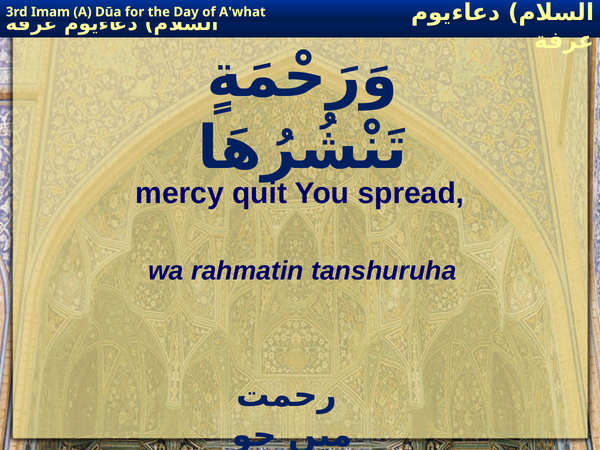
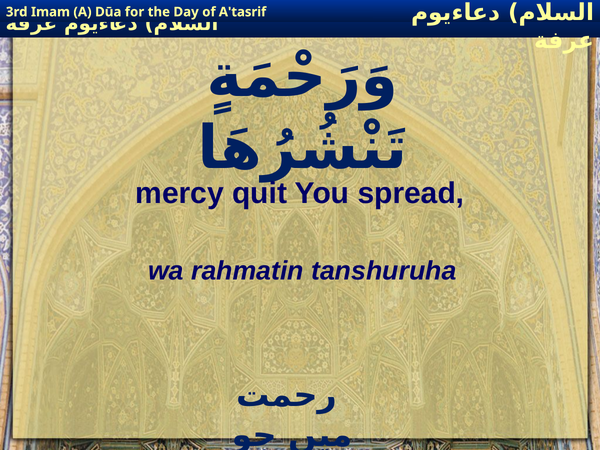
A'what: A'what -> A'tasrif
